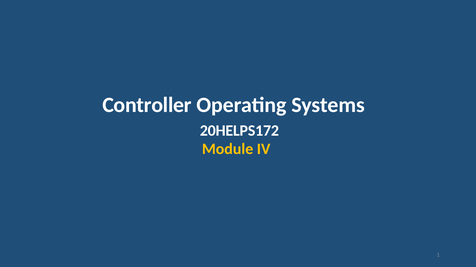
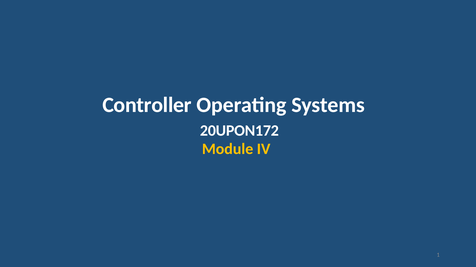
20HELPS172: 20HELPS172 -> 20UPON172
